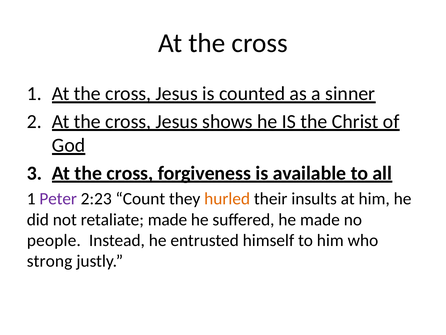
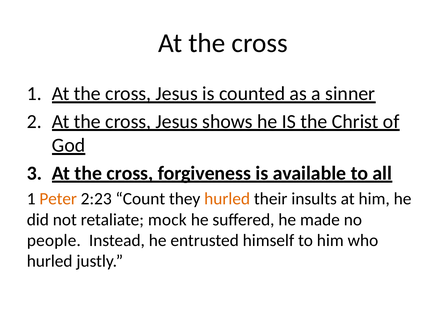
Peter colour: purple -> orange
retaliate made: made -> mock
strong at (50, 261): strong -> hurled
